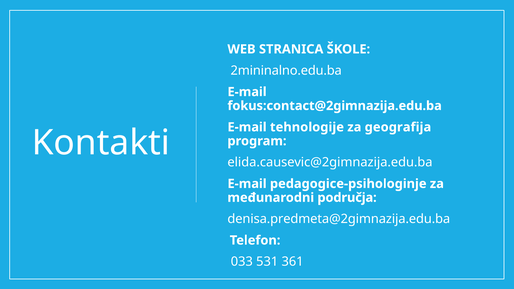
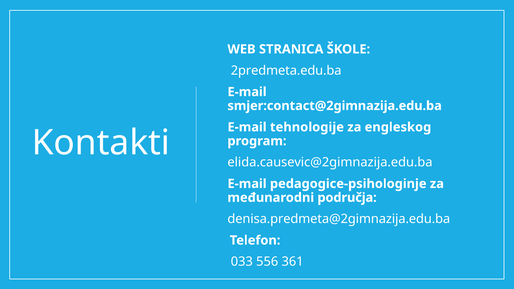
2mininalno.edu.ba: 2mininalno.edu.ba -> 2predmeta.edu.ba
fokus:contact@2gimnazija.edu.ba: fokus:contact@2gimnazija.edu.ba -> smjer:contact@2gimnazija.edu.ba
geografija: geografija -> engleskog
531: 531 -> 556
